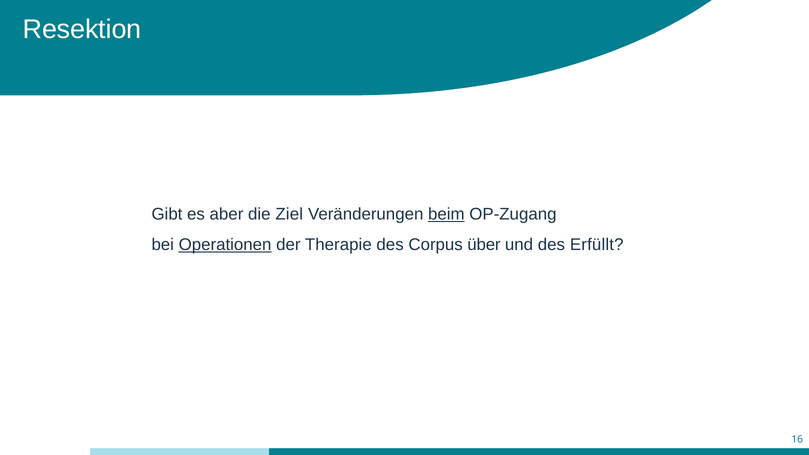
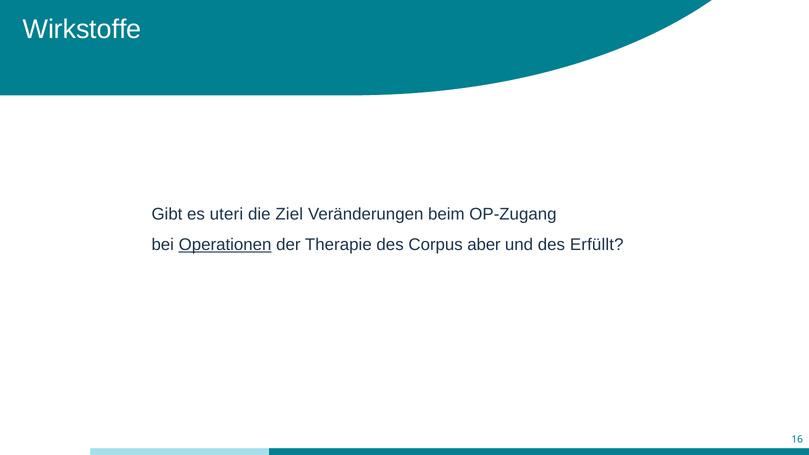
Resektion: Resektion -> Wirkstoffe
aber: aber -> uteri
beim underline: present -> none
über: über -> aber
